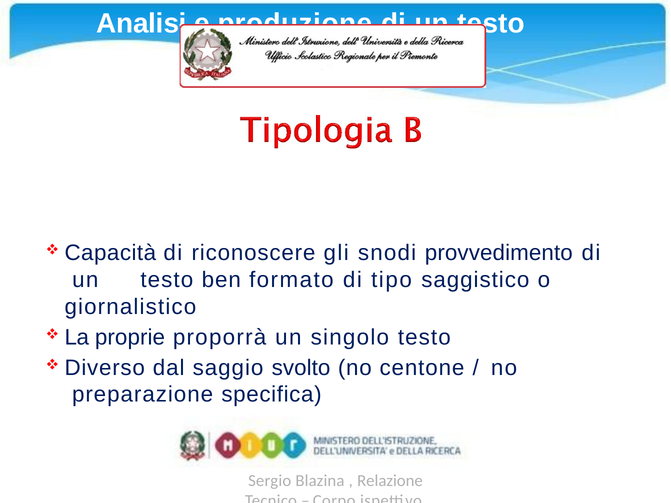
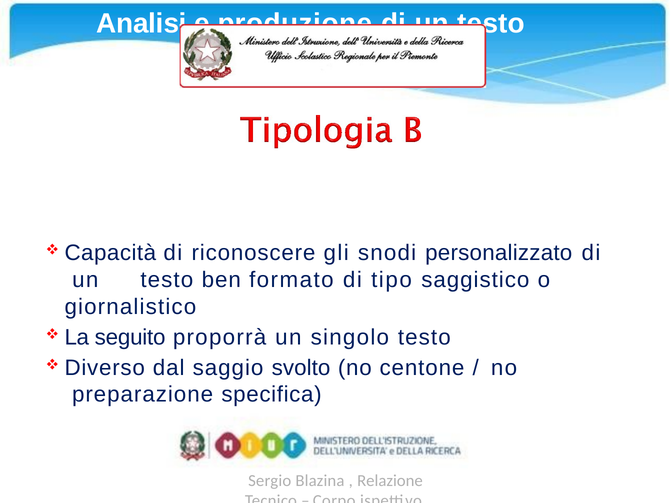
provvedimento: provvedimento -> personalizzato
proprie: proprie -> seguito
